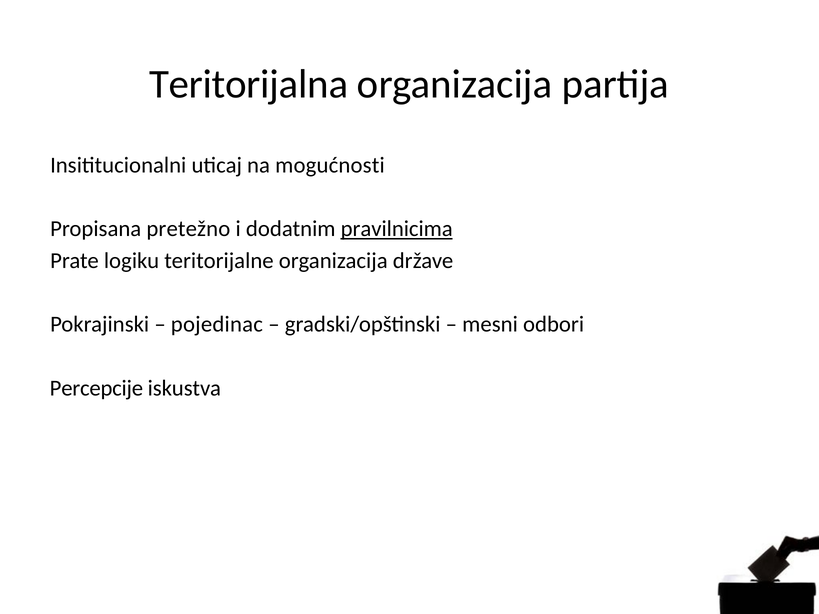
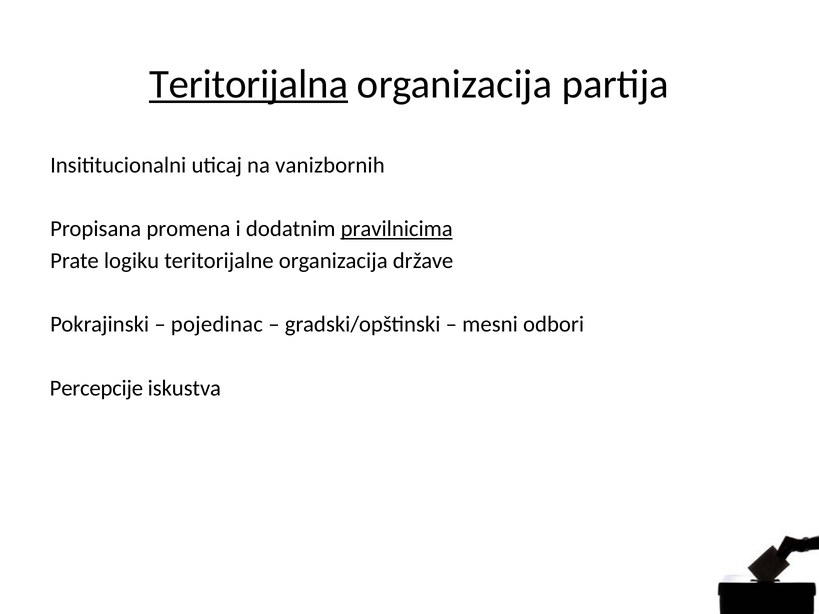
Teritorijalna underline: none -> present
mogućnosti: mogućnosti -> vanizbornih
pretežno: pretežno -> promena
